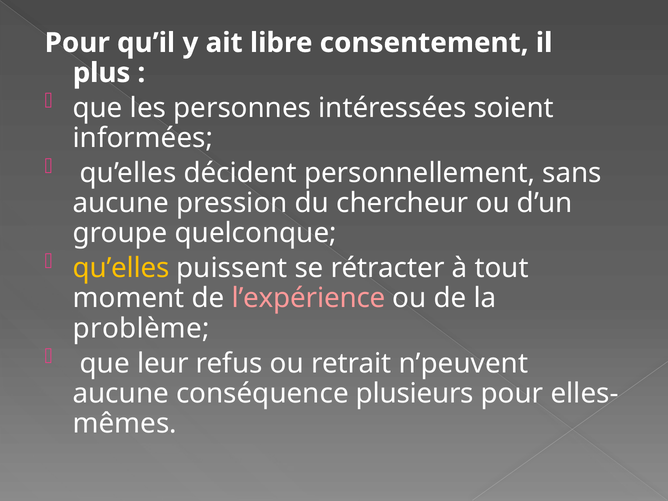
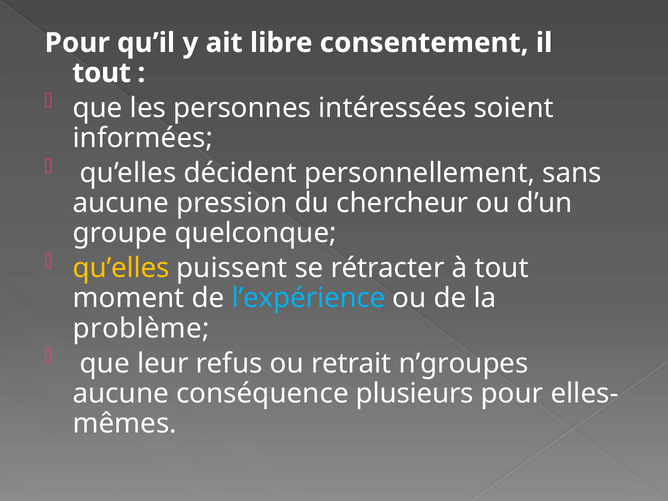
plus at (102, 73): plus -> tout
l’expérience colour: pink -> light blue
n’peuvent: n’peuvent -> n’groupes
